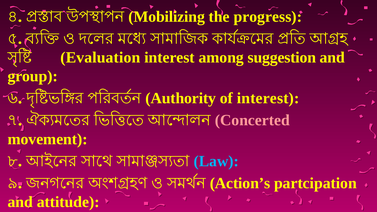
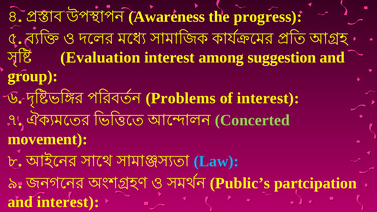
Mobilizing: Mobilizing -> Awareness
Authority: Authority -> Problems
Concerted colour: pink -> light green
Action’s: Action’s -> Public’s
and attitude: attitude -> interest
